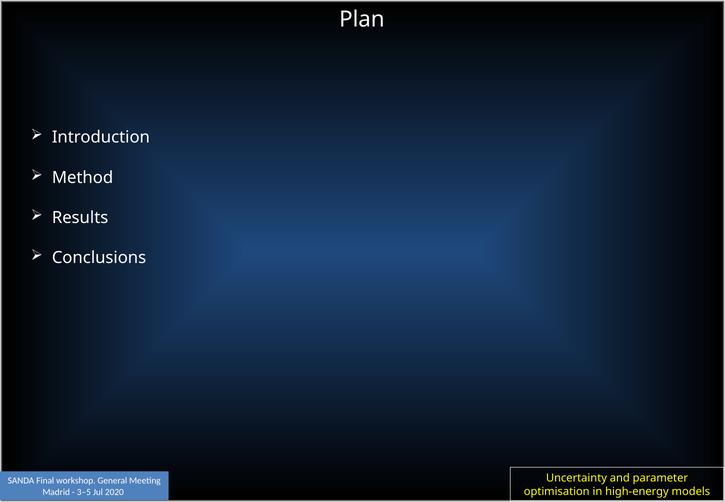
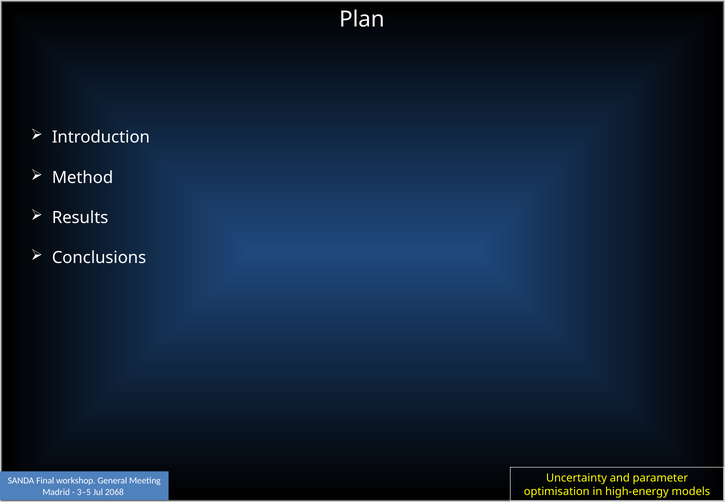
2020: 2020 -> 2068
